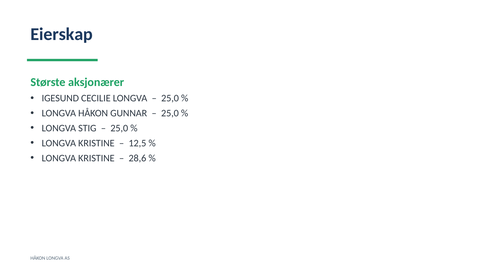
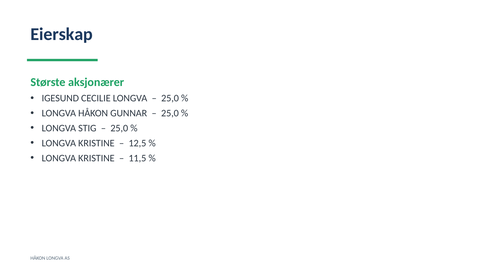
28,6: 28,6 -> 11,5
